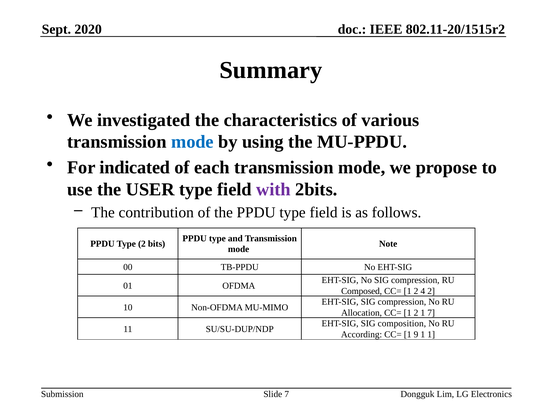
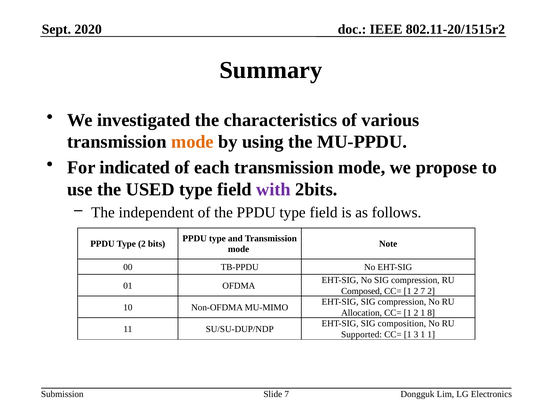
mode at (192, 142) colour: blue -> orange
USER: USER -> USED
contribution: contribution -> independent
2 4: 4 -> 7
1 7: 7 -> 8
According: According -> Supported
9: 9 -> 3
